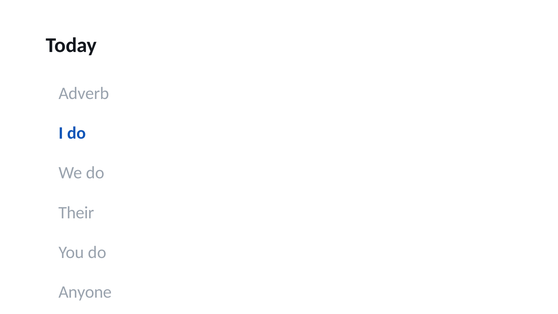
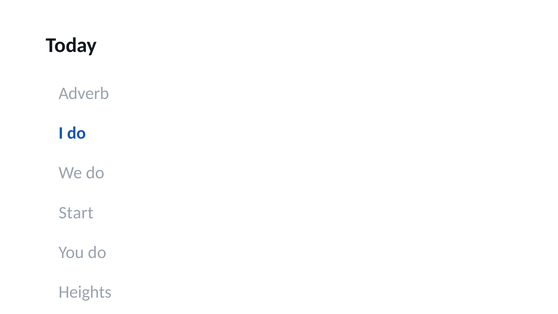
Their: Their -> Start
Anyone: Anyone -> Heights
